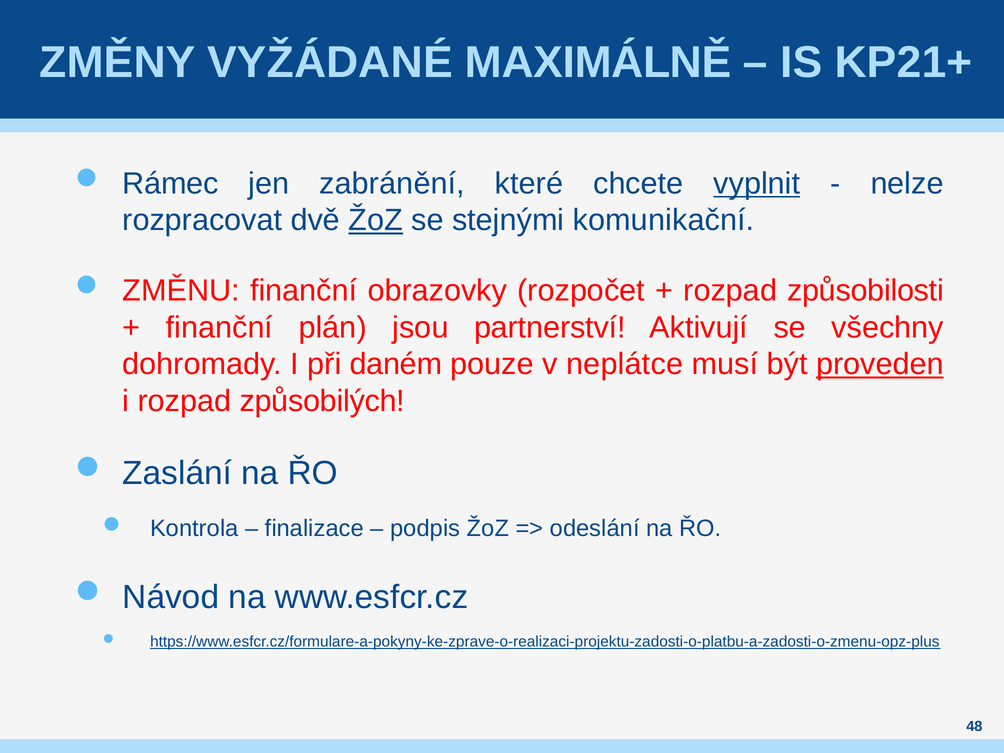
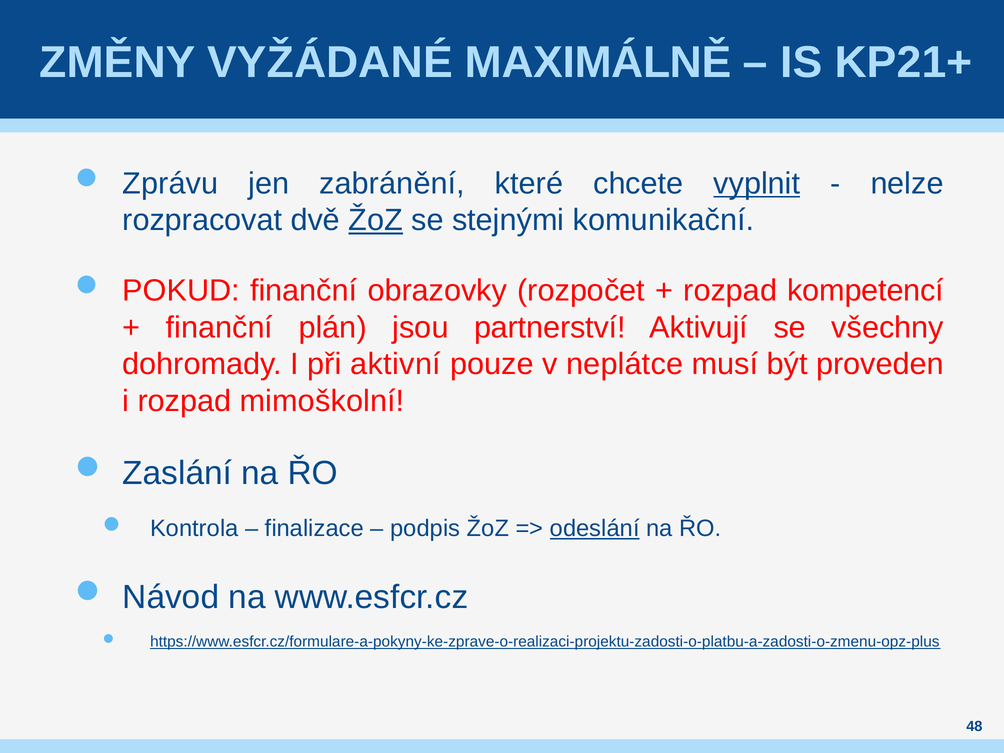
Rámec: Rámec -> Zprávu
ZMĚNU: ZMĚNU -> POKUD
způsobilosti: způsobilosti -> kompetencí
daném: daném -> aktivní
proveden underline: present -> none
způsobilých: způsobilých -> mimoškolní
odeslání underline: none -> present
